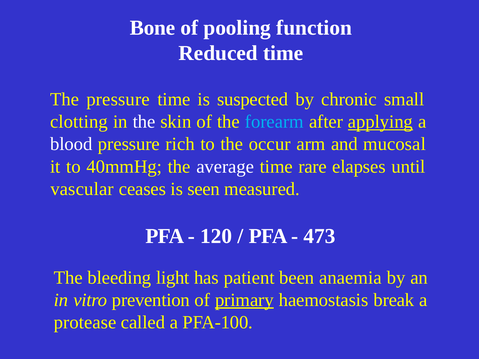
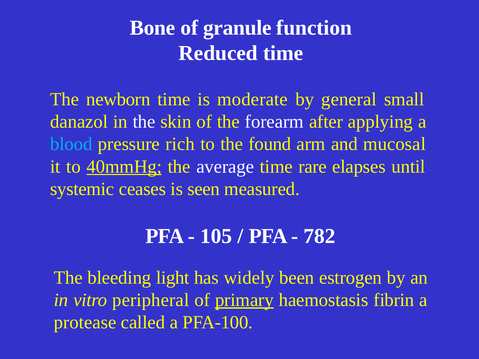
pooling: pooling -> granule
The pressure: pressure -> newborn
suspected: suspected -> moderate
chronic: chronic -> general
clotting: clotting -> danazol
forearm colour: light blue -> white
applying underline: present -> none
blood colour: white -> light blue
occur: occur -> found
40mmHg underline: none -> present
vascular: vascular -> systemic
120: 120 -> 105
473: 473 -> 782
patient: patient -> widely
anaemia: anaemia -> estrogen
prevention: prevention -> peripheral
break: break -> fibrin
